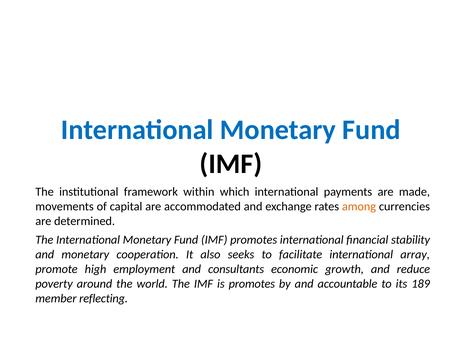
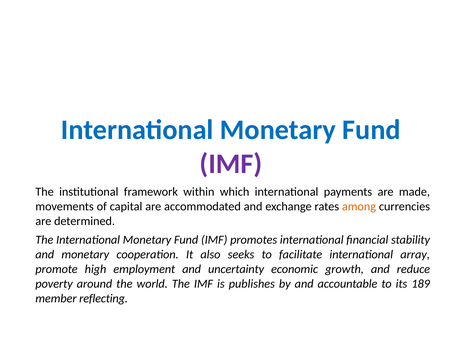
IMF at (231, 164) colour: black -> purple
consultants: consultants -> uncertainty
is promotes: promotes -> publishes
